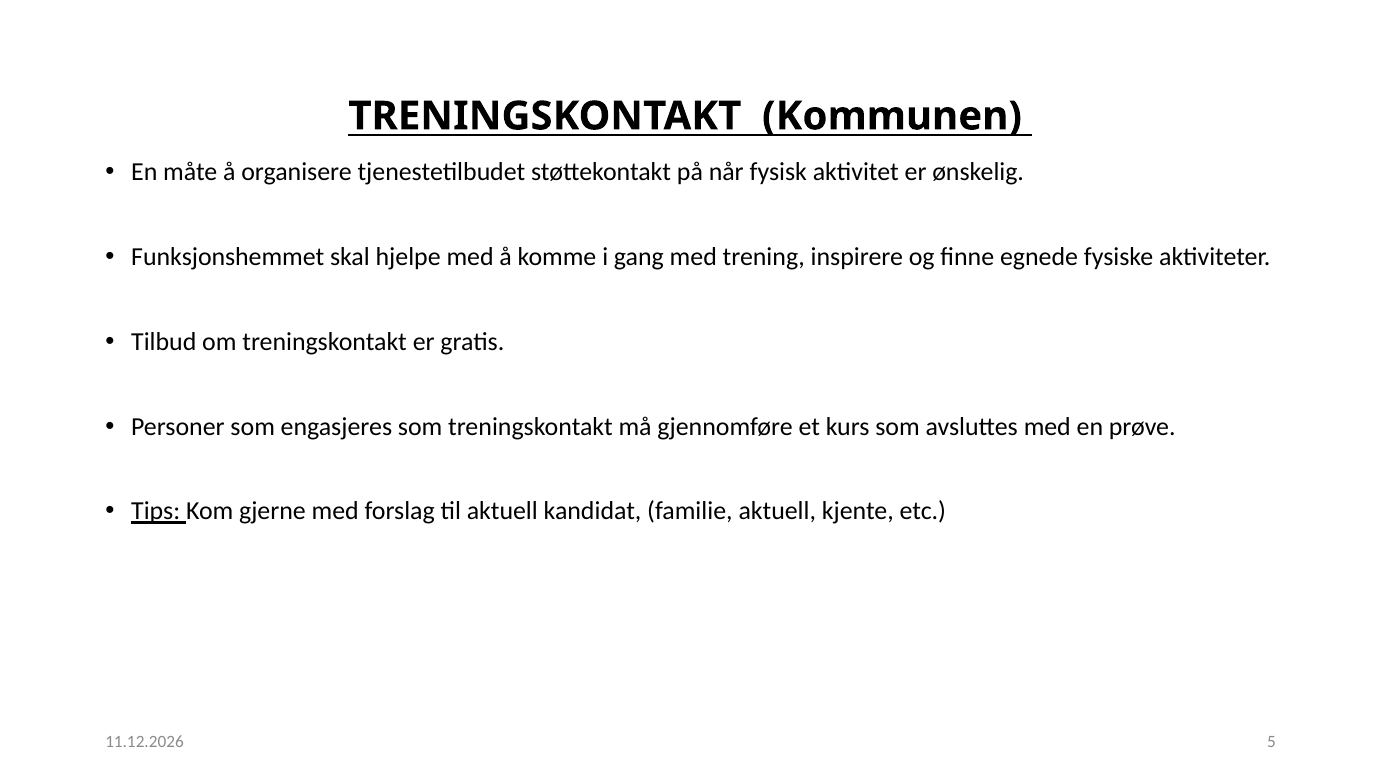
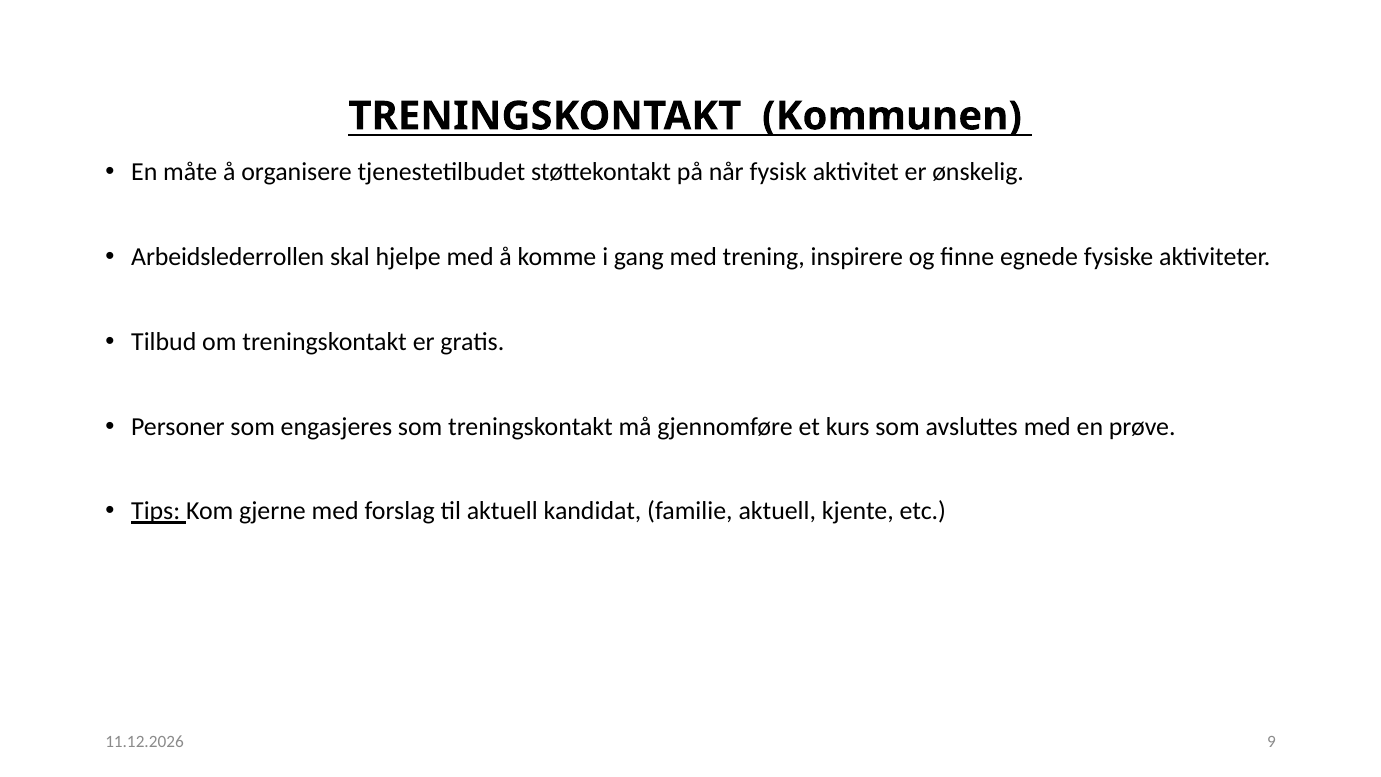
Funksjonshemmet: Funksjonshemmet -> Arbeidslederrollen
5: 5 -> 9
